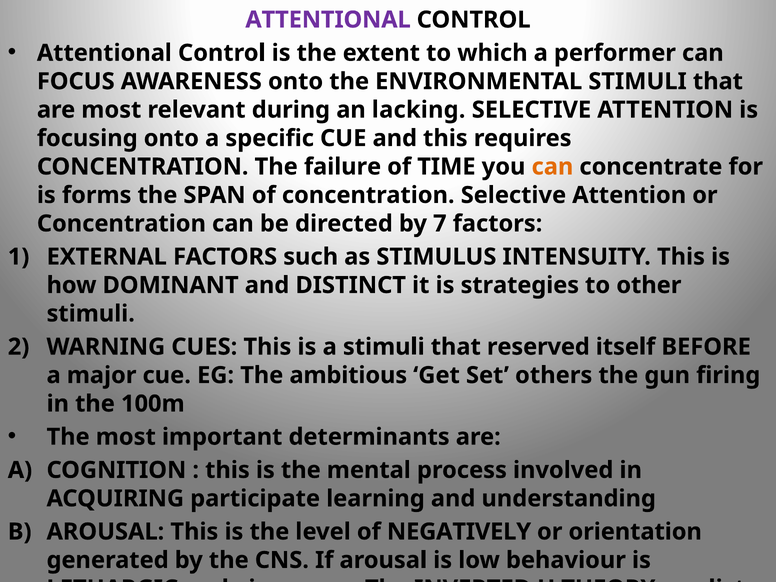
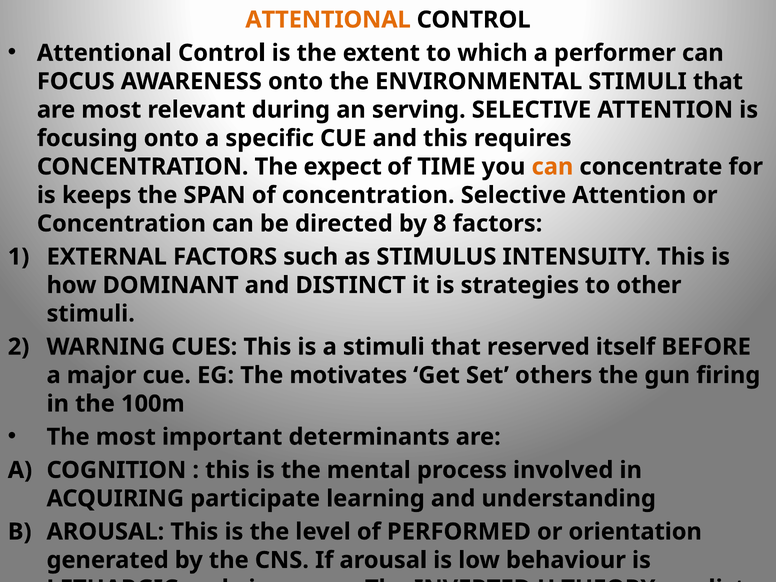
ATTENTIONAL at (328, 20) colour: purple -> orange
lacking: lacking -> serving
failure: failure -> expect
forms: forms -> keeps
7: 7 -> 8
ambitious: ambitious -> motivates
NEGATIVELY: NEGATIVELY -> PERFORMED
